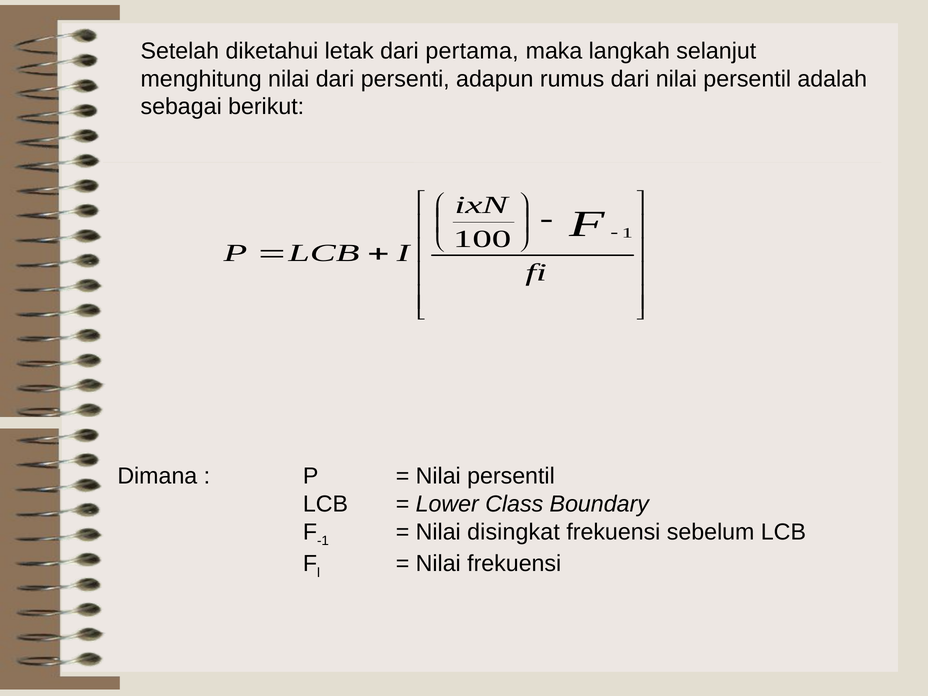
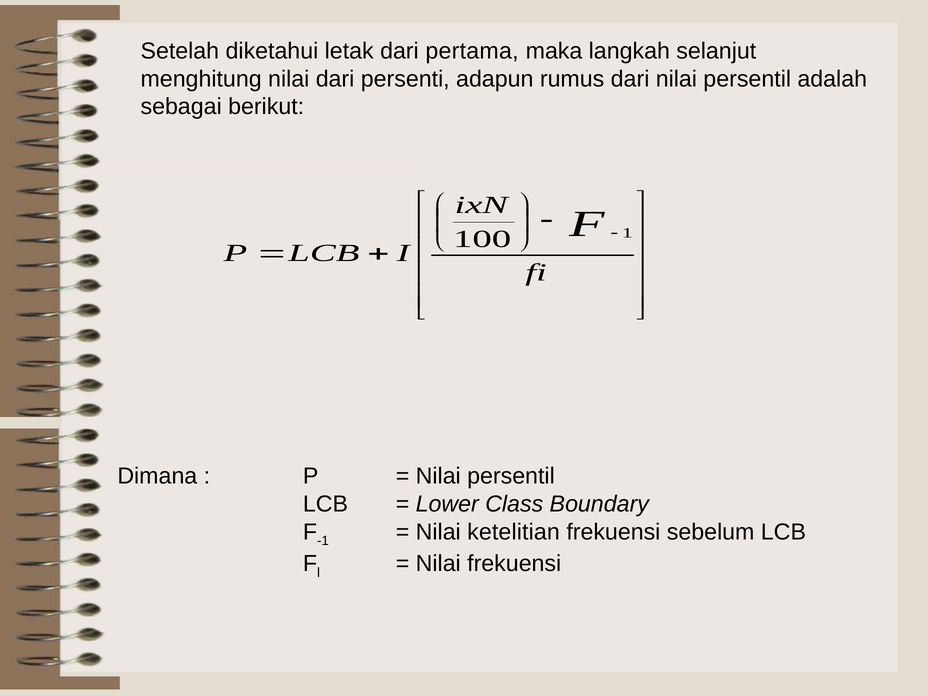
disingkat: disingkat -> ketelitian
